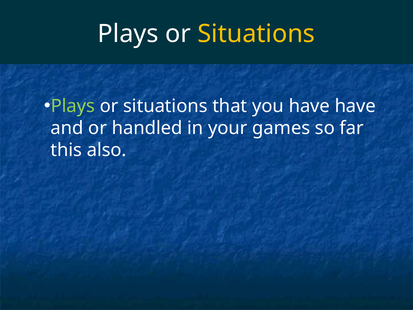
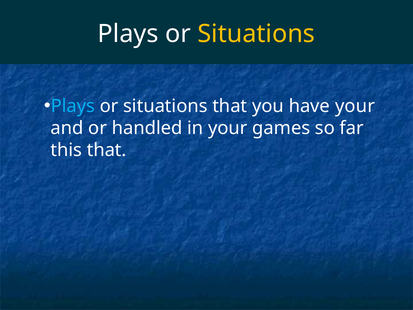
Plays at (73, 106) colour: light green -> light blue
have have: have -> your
this also: also -> that
